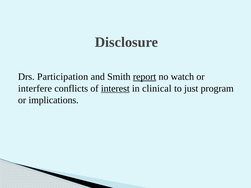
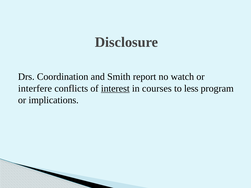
Participation: Participation -> Coordination
report underline: present -> none
clinical: clinical -> courses
just: just -> less
